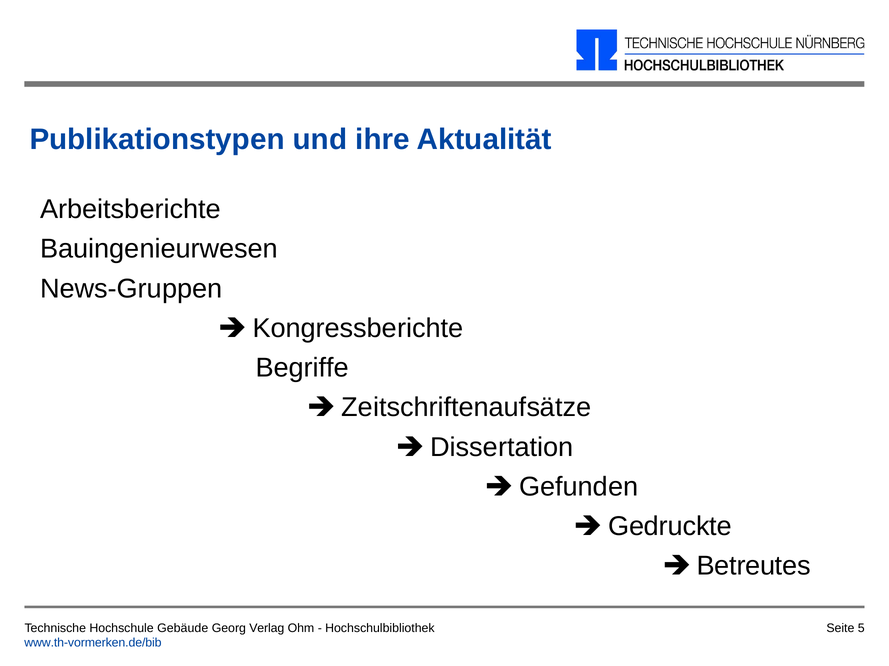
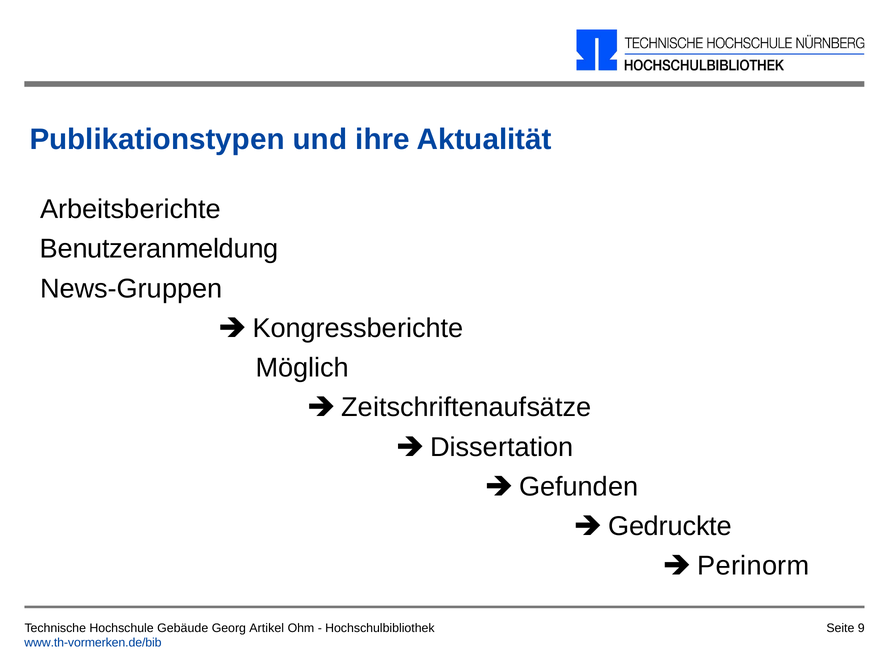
Bauingenieurwesen: Bauingenieurwesen -> Benutzeranmeldung
Begriffe: Begriffe -> Möglich
Betreutes: Betreutes -> Perinorm
Verlag: Verlag -> Artikel
5: 5 -> 9
